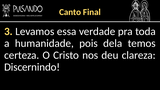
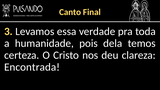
Discernindo: Discernindo -> Encontrada
